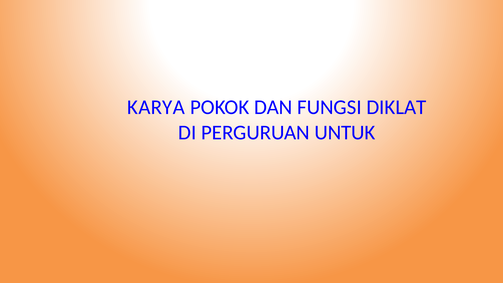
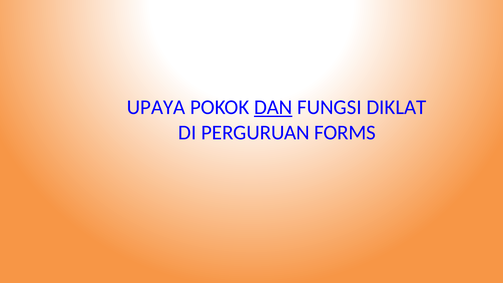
KARYA: KARYA -> UPAYA
DAN underline: none -> present
UNTUK: UNTUK -> FORMS
